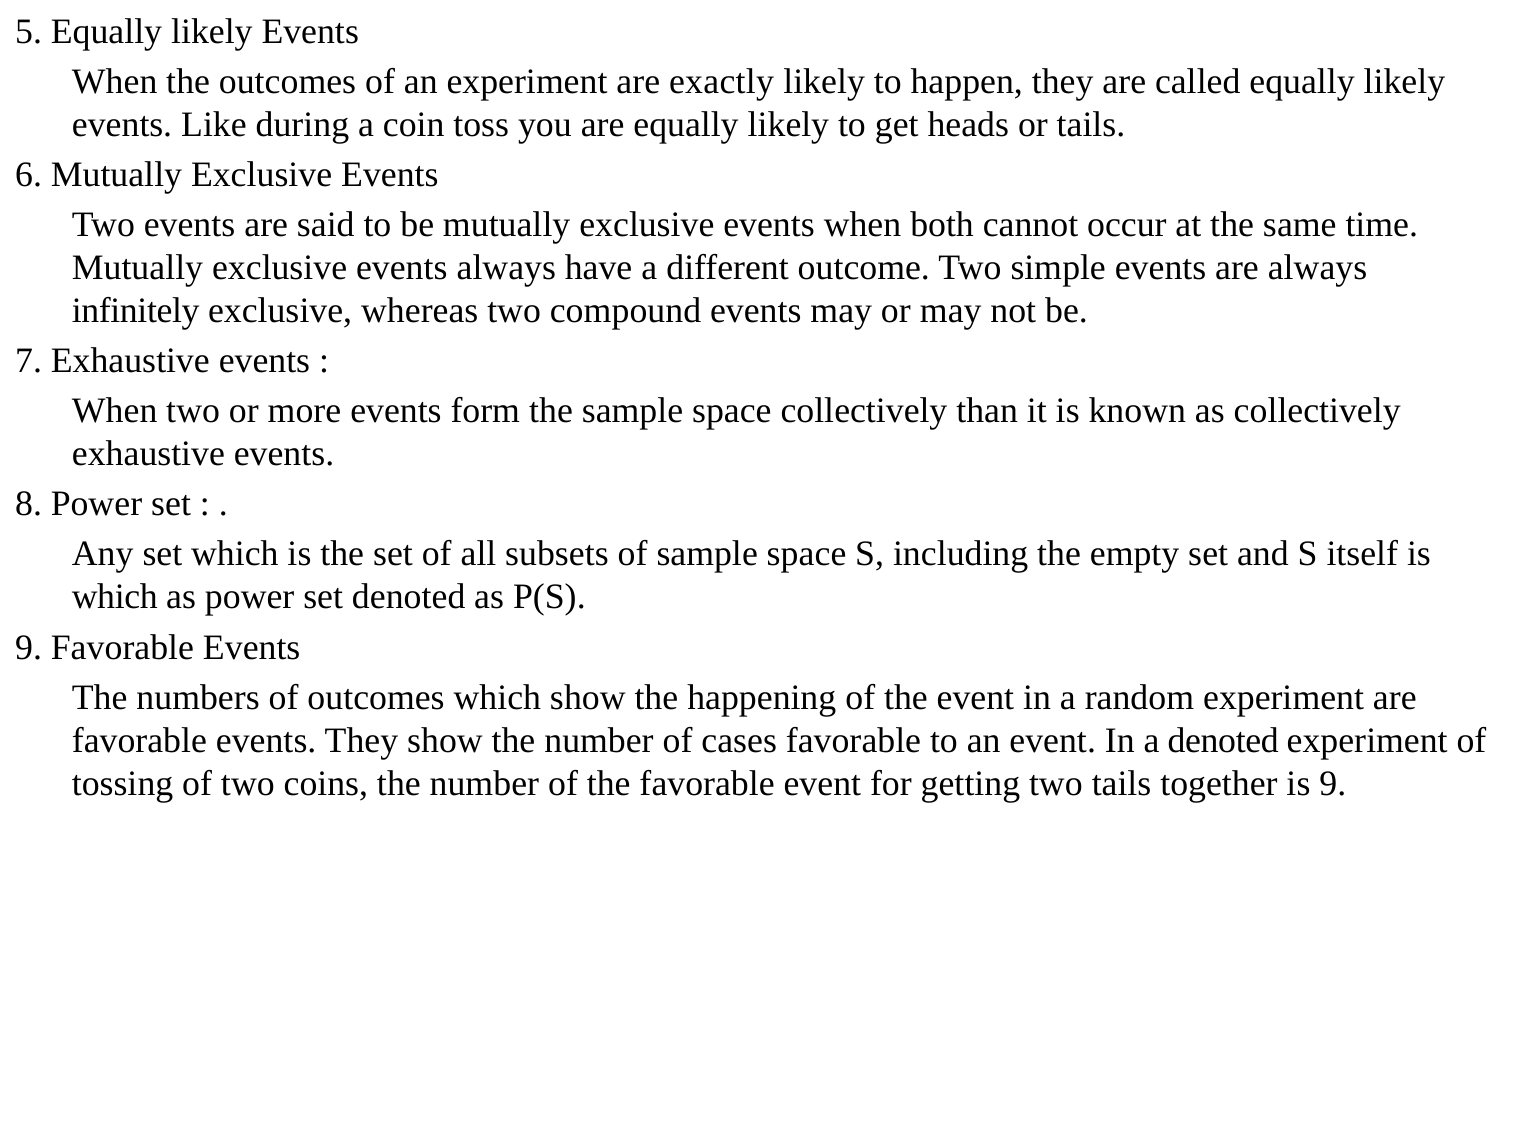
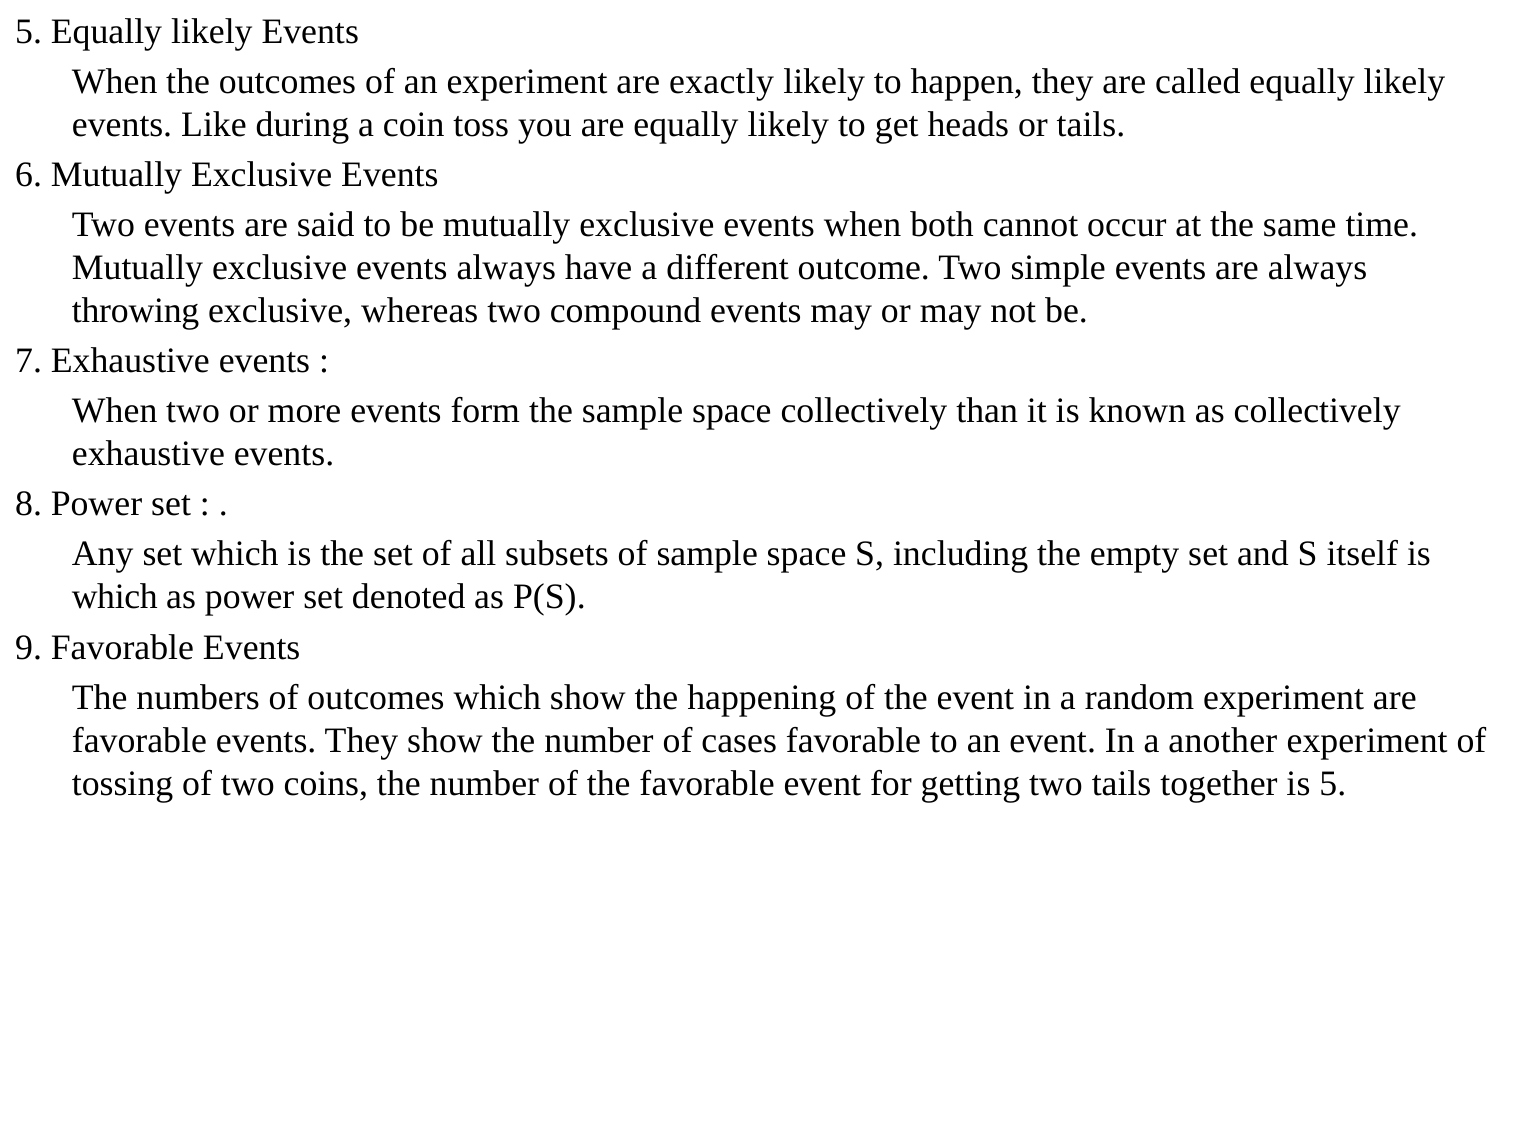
infinitely: infinitely -> throwing
a denoted: denoted -> another
is 9: 9 -> 5
